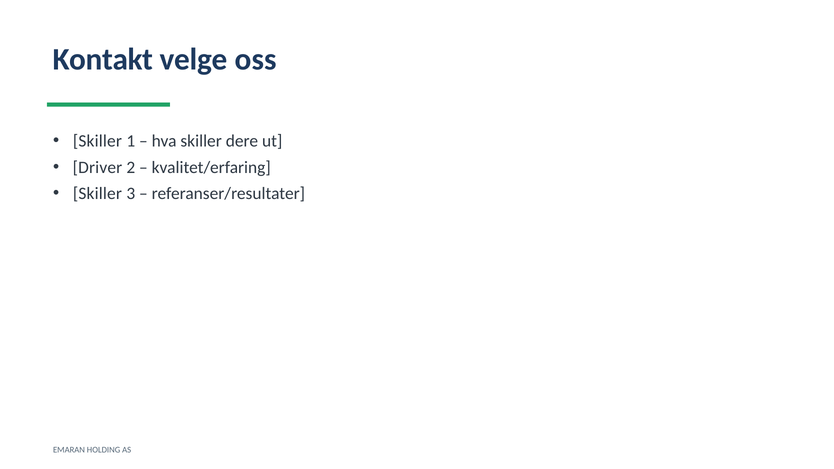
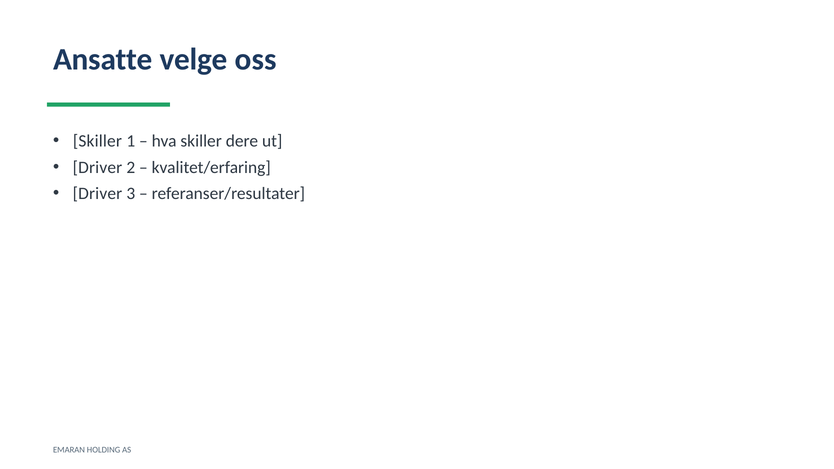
Kontakt: Kontakt -> Ansatte
Skiller at (97, 193): Skiller -> Driver
